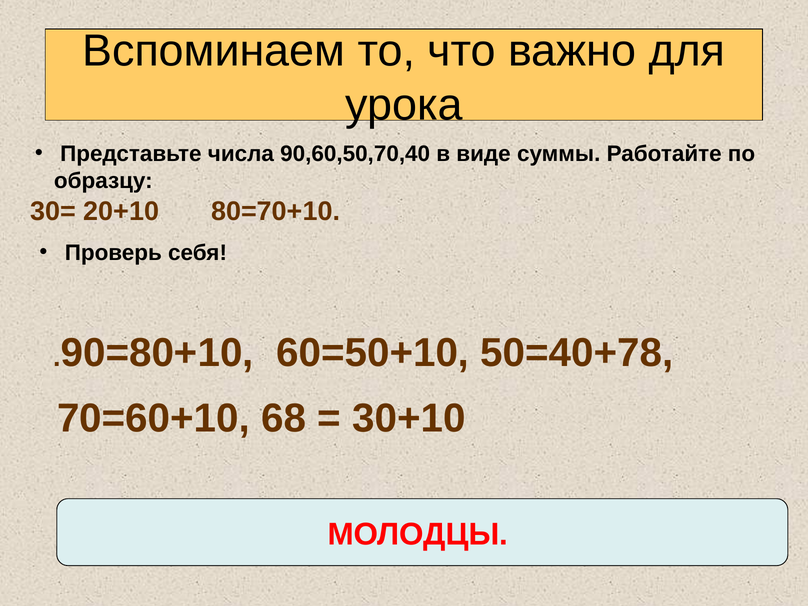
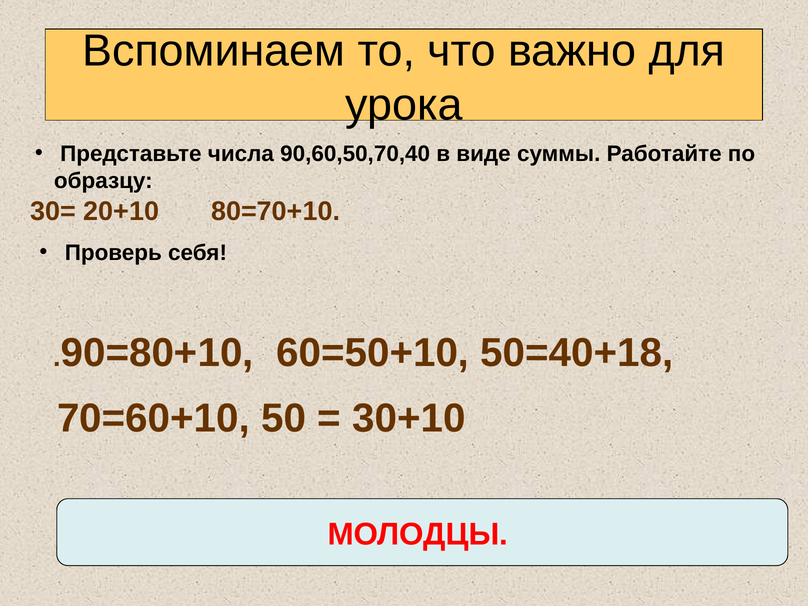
50=40+78: 50=40+78 -> 50=40+18
68: 68 -> 50
